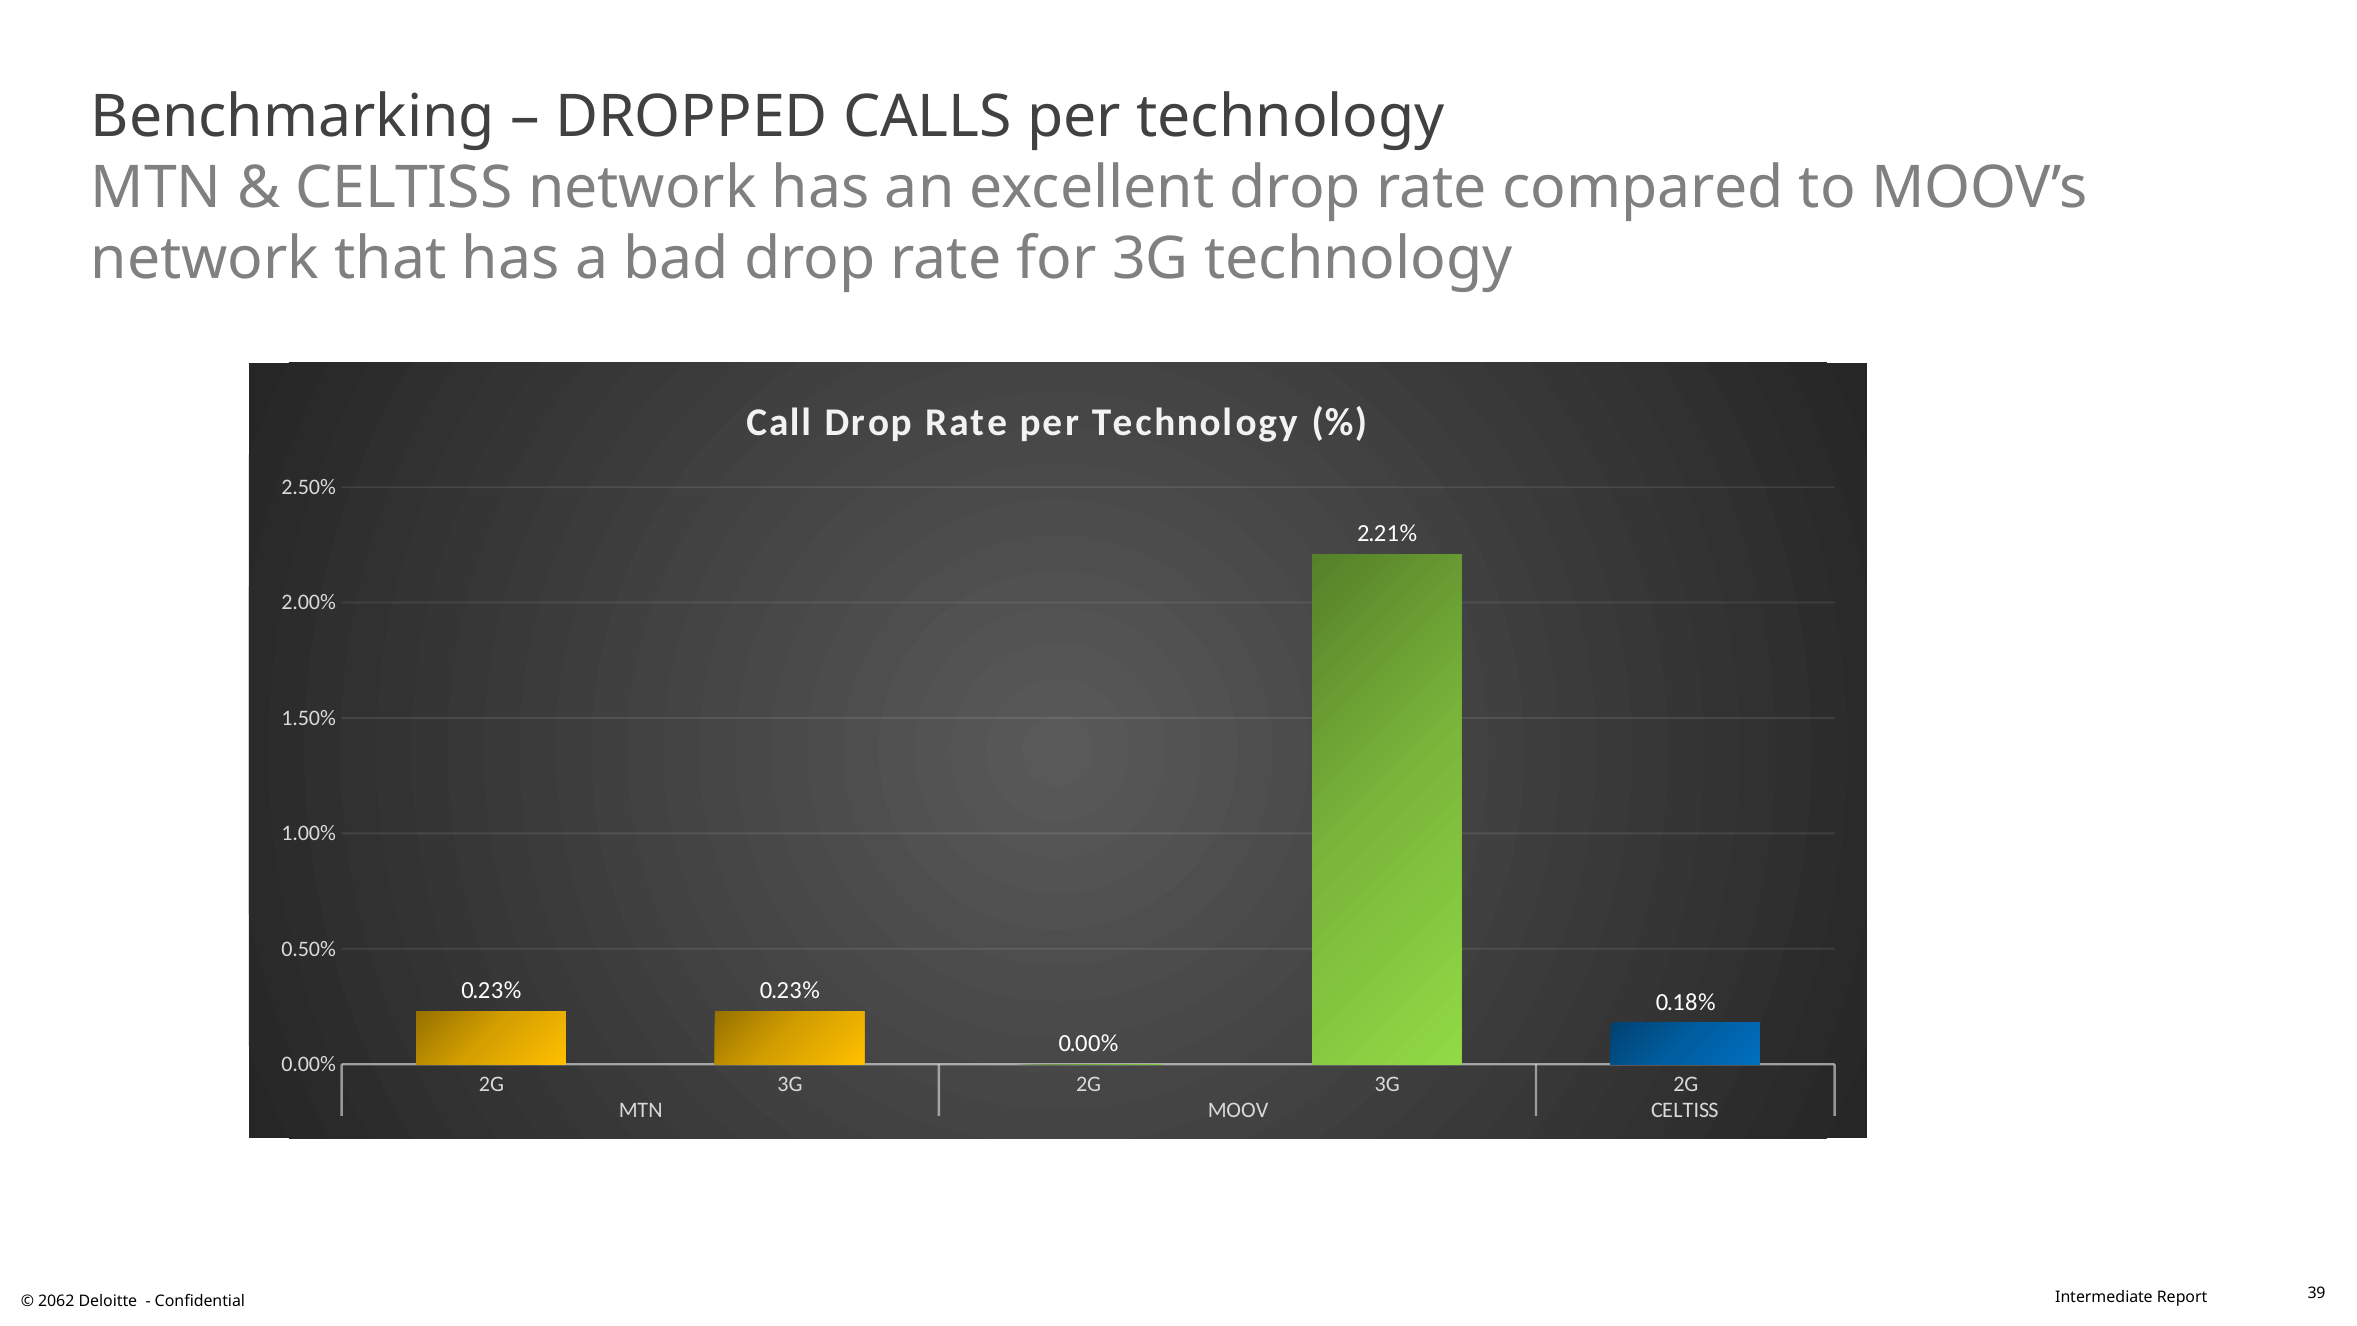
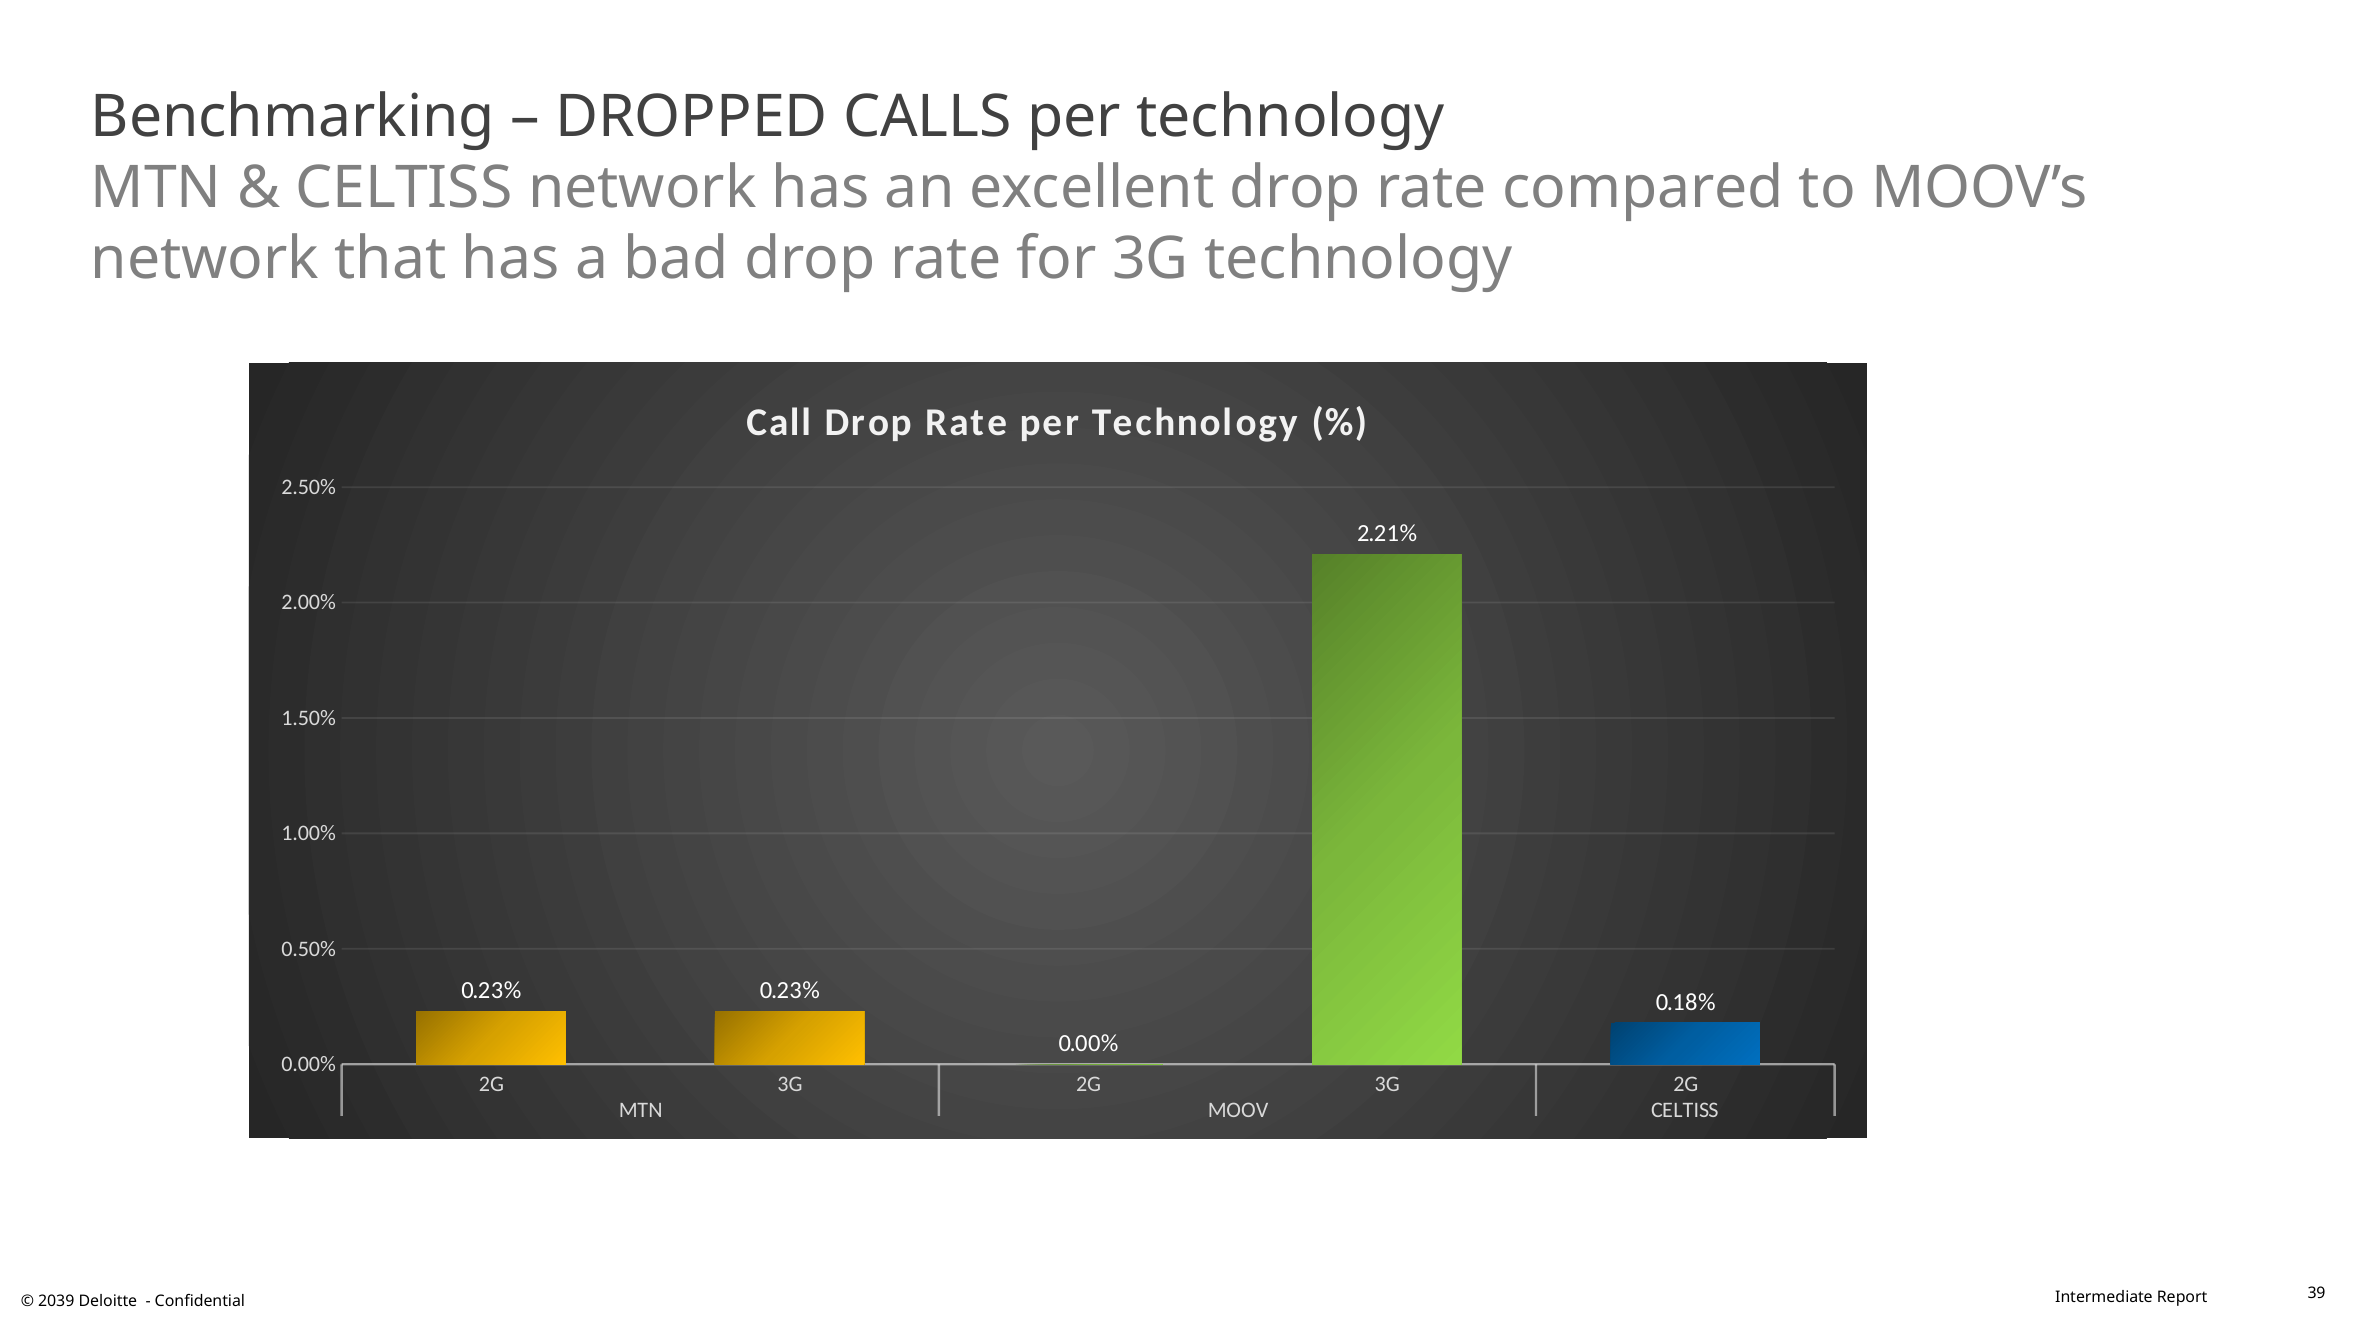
2062: 2062 -> 2039
